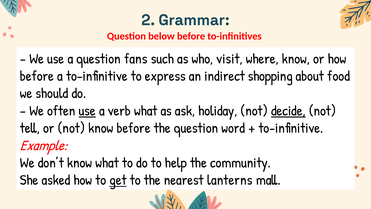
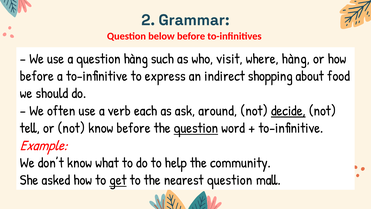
question fans: fans -> hàng
where know: know -> hàng
use at (87, 111) underline: present -> none
verb what: what -> each
holiday: holiday -> around
question at (196, 128) underline: none -> present
nearest lanterns: lanterns -> question
